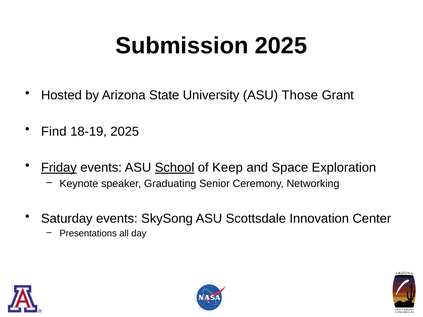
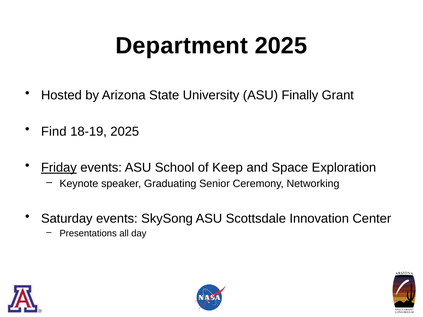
Submission: Submission -> Department
Those: Those -> Finally
School underline: present -> none
